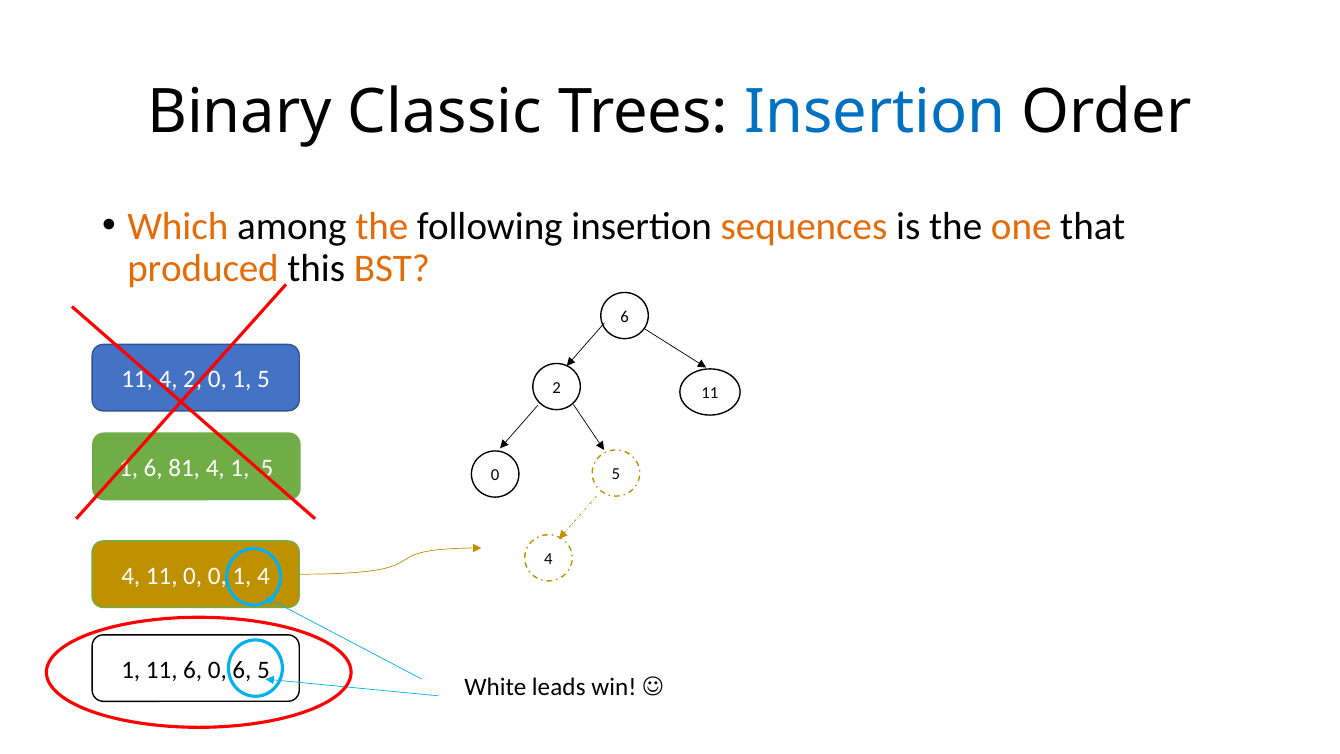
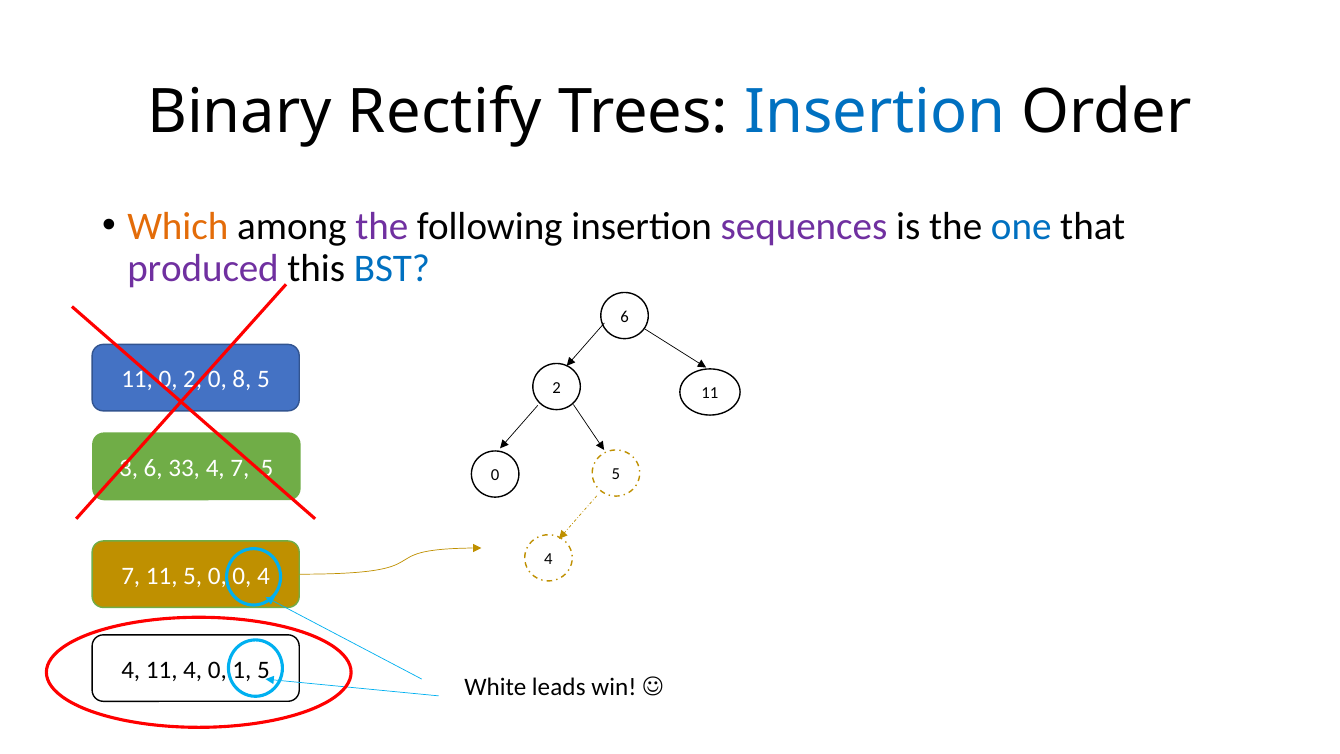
Classic: Classic -> Rectify
the at (382, 227) colour: orange -> purple
sequences colour: orange -> purple
one colour: orange -> blue
produced colour: orange -> purple
BST colour: orange -> blue
11 4: 4 -> 0
2 0 1: 1 -> 8
1 at (129, 468): 1 -> 3
81: 81 -> 33
1 at (240, 468): 1 -> 7
4 at (131, 576): 4 -> 7
11 0: 0 -> 5
1 at (242, 576): 1 -> 0
1 at (131, 670): 1 -> 4
6 at (193, 670): 6 -> 4
0 6: 6 -> 1
